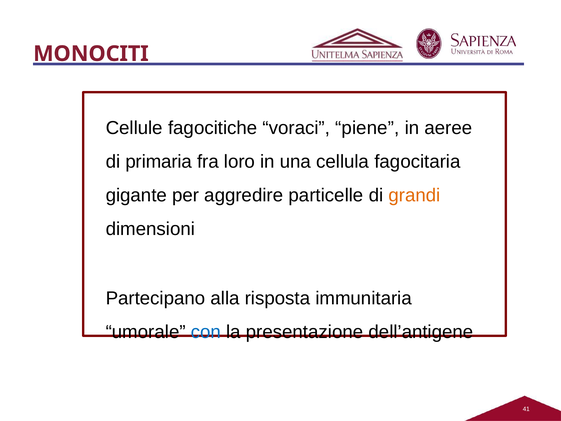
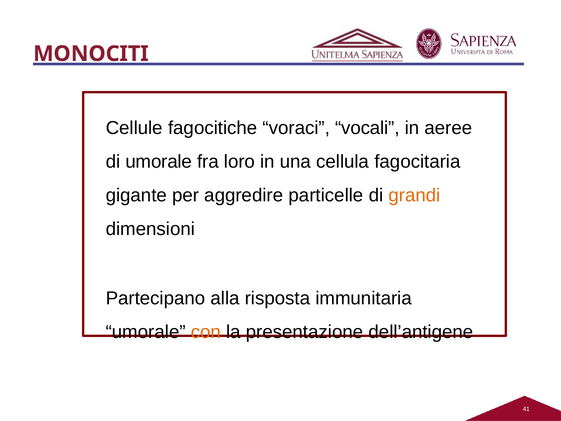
piene: piene -> vocali
di primaria: primaria -> umorale
con colour: blue -> orange
